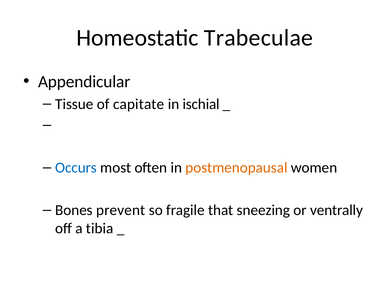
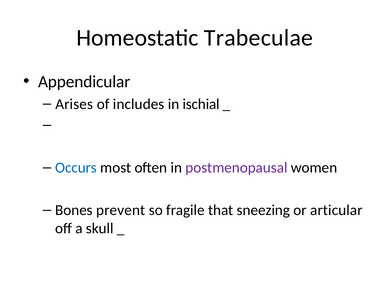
Tissue: Tissue -> Arises
capitate: capitate -> includes
postmenopausal colour: orange -> purple
ventrally: ventrally -> articular
tibia: tibia -> skull
